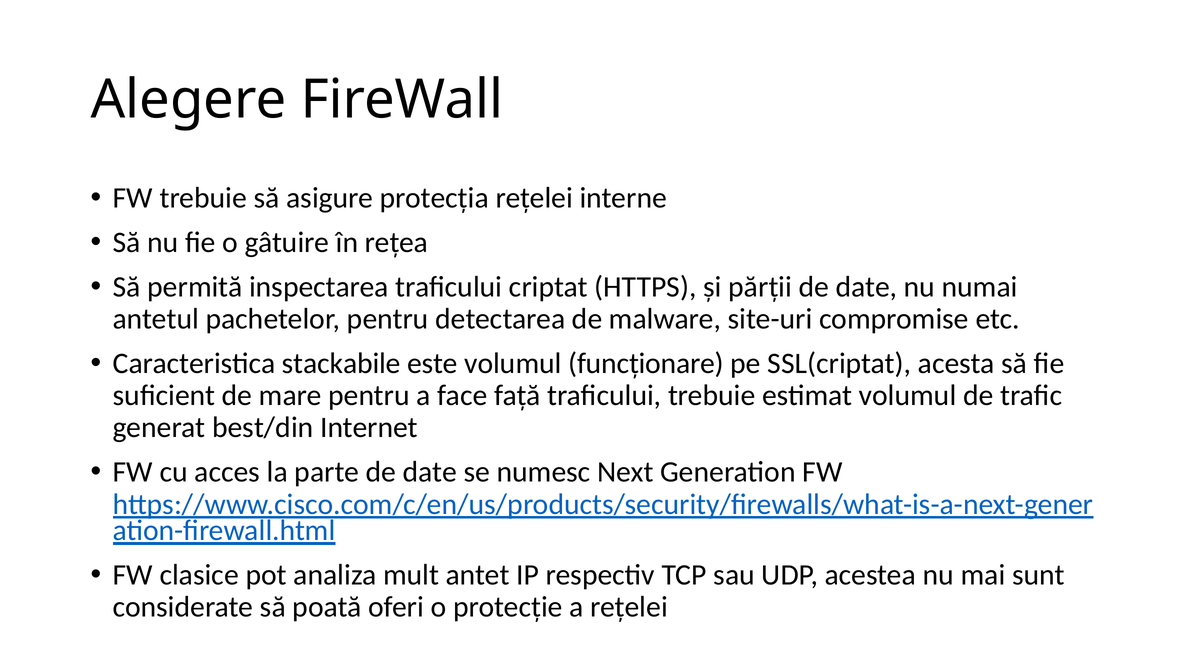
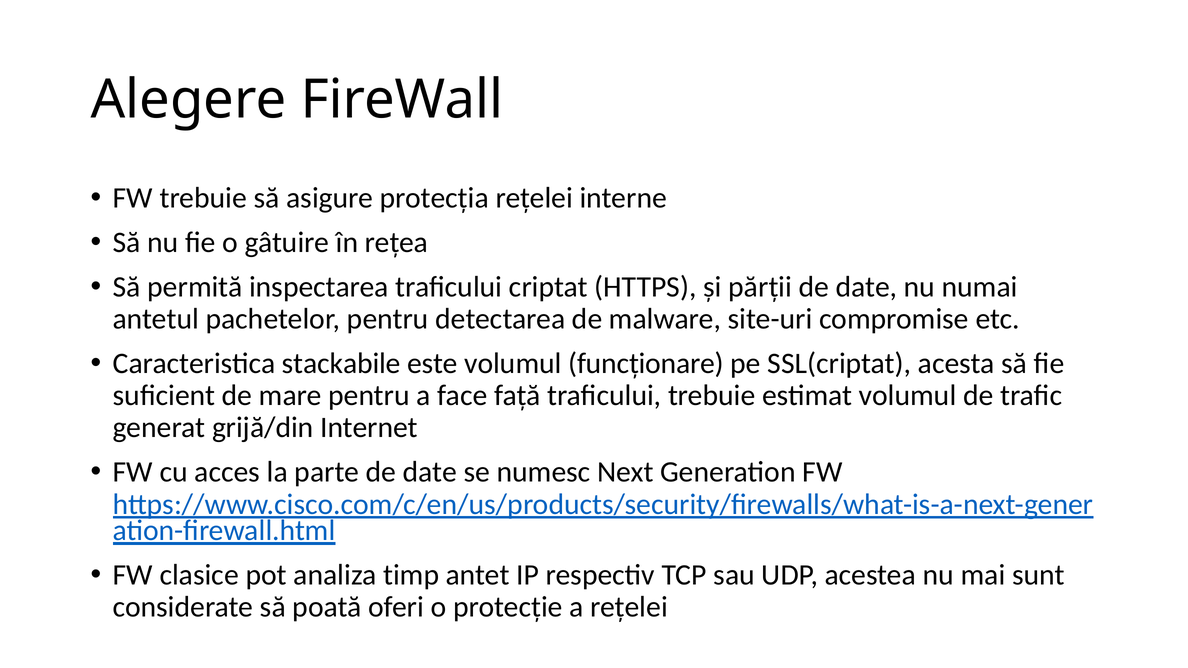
best/din: best/din -> grijă/din
mult: mult -> timp
